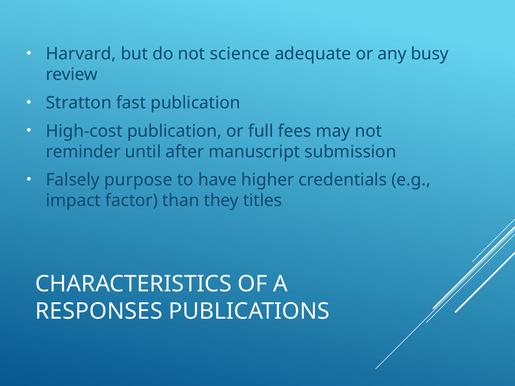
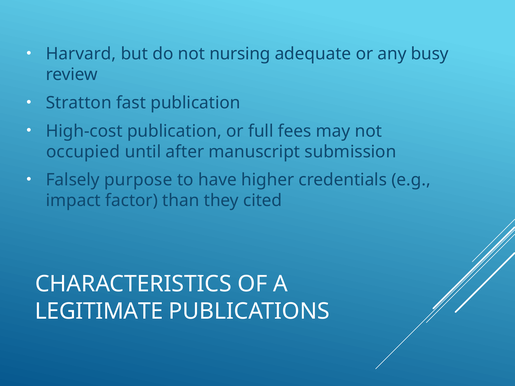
science: science -> nursing
reminder: reminder -> occupied
titles: titles -> cited
RESPONSES: RESPONSES -> LEGITIMATE
